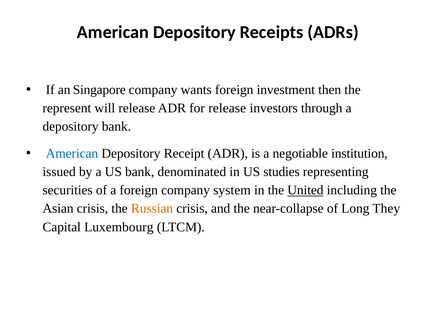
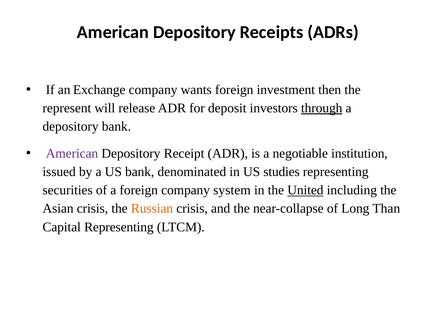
Singapore: Singapore -> Exchange
for release: release -> deposit
through underline: none -> present
American at (72, 154) colour: blue -> purple
They: They -> Than
Capital Luxembourg: Luxembourg -> Representing
